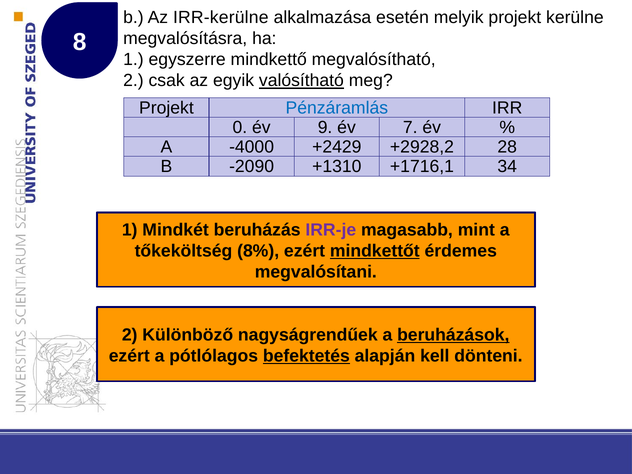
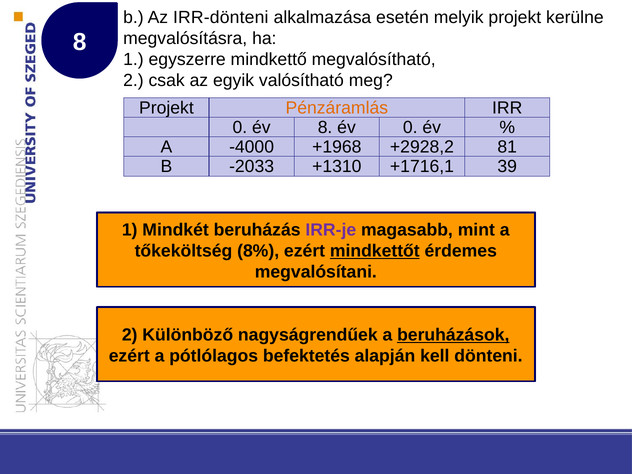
IRR-kerülne: IRR-kerülne -> IRR-dönteni
valósítható underline: present -> none
Pénzáramlás colour: blue -> orange
év 9: 9 -> 8
év 7: 7 -> 0
+2429: +2429 -> +1968
28: 28 -> 81
-2090: -2090 -> -2033
34: 34 -> 39
befektetés underline: present -> none
